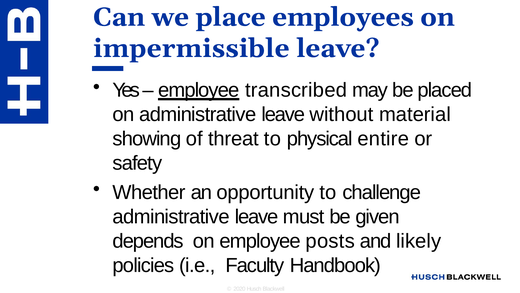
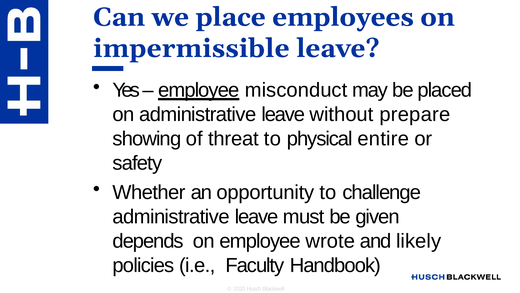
transcribed: transcribed -> misconduct
material: material -> prepare
posts: posts -> wrote
